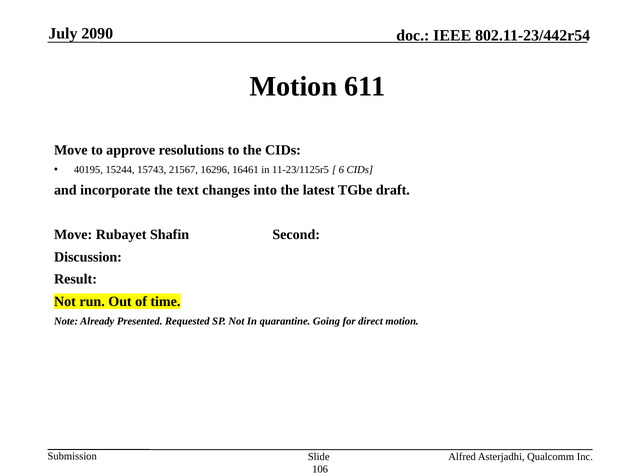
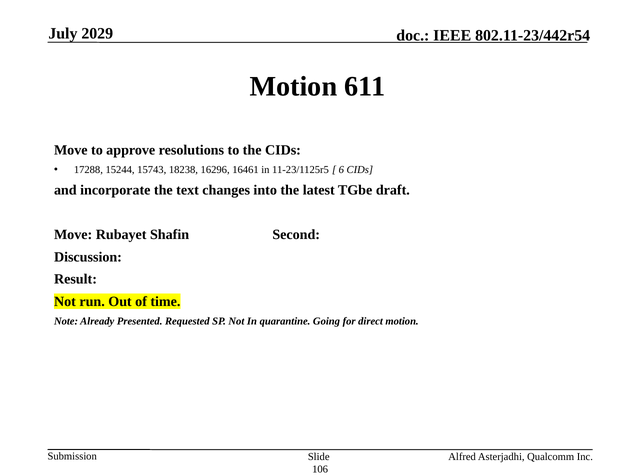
2090: 2090 -> 2029
40195: 40195 -> 17288
21567: 21567 -> 18238
